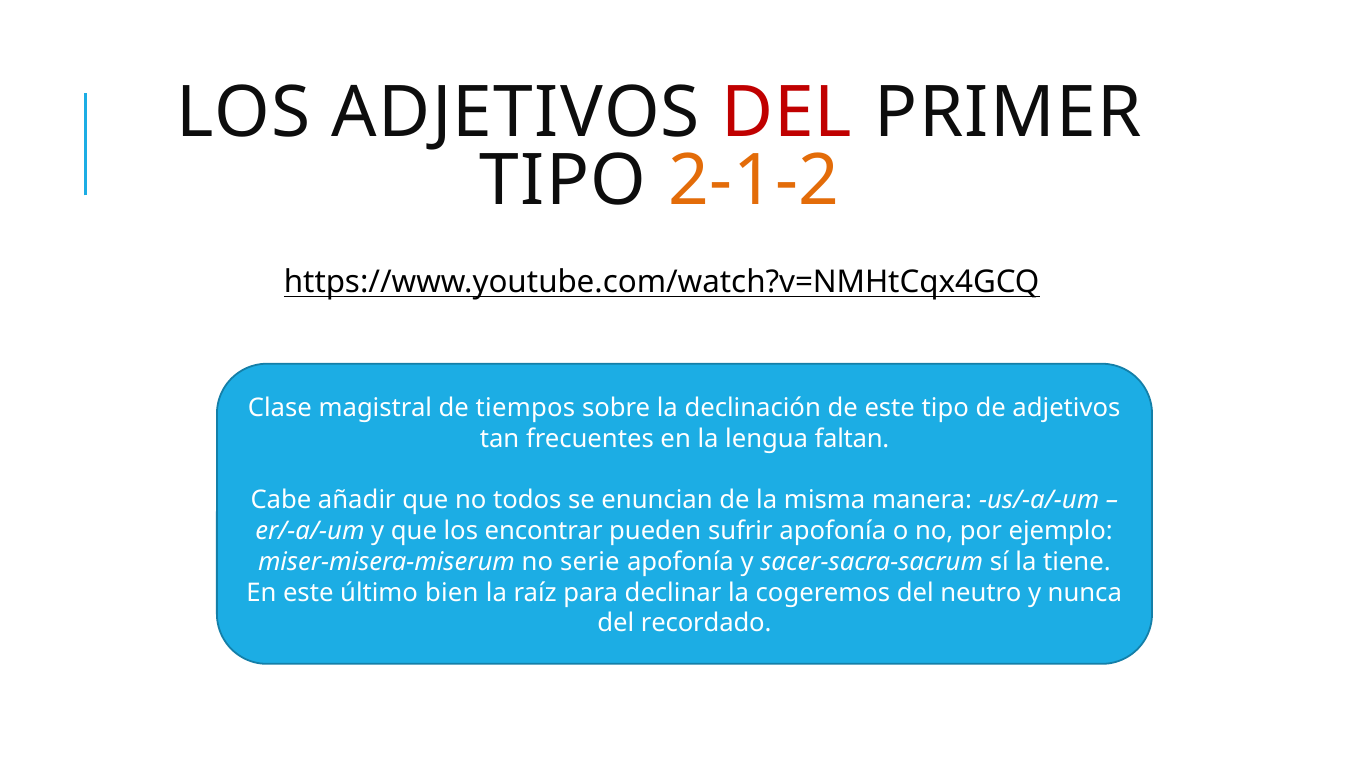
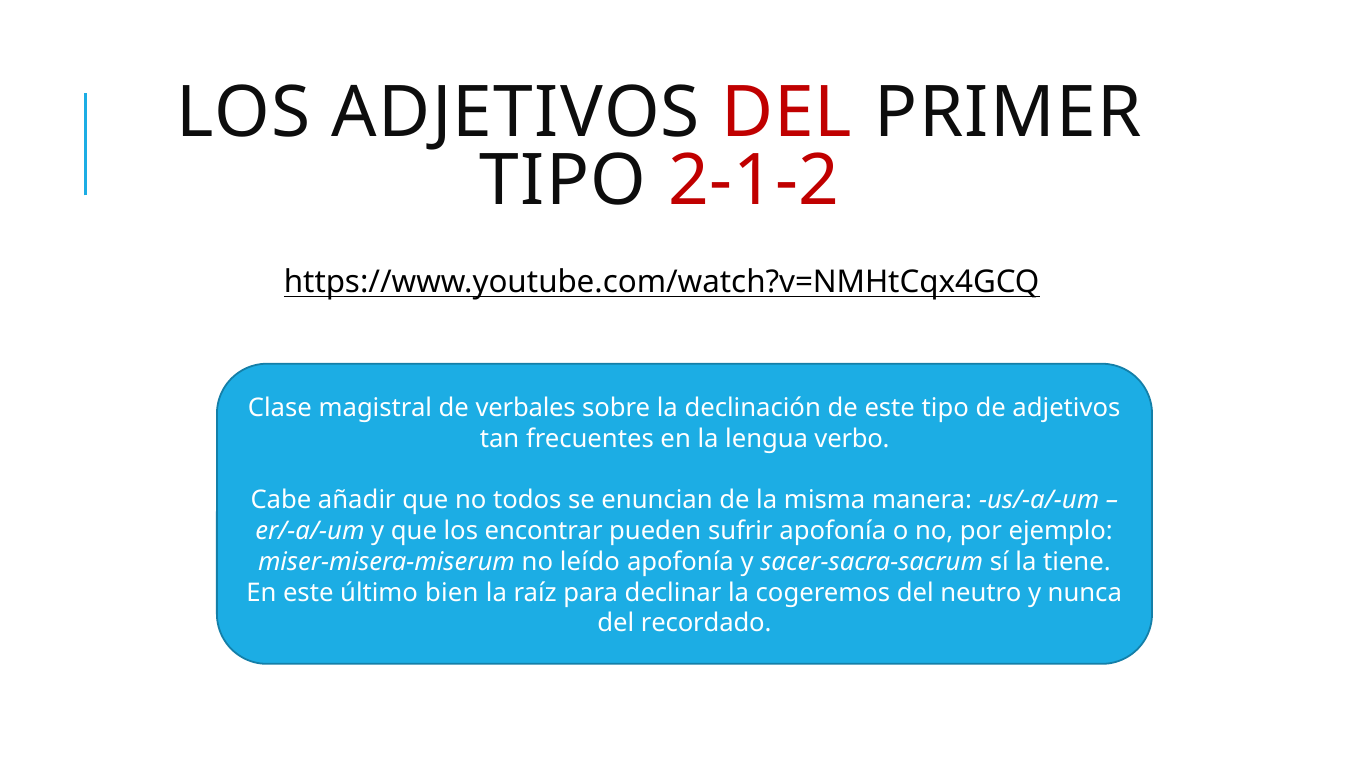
2-1-2 colour: orange -> red
tiempos: tiempos -> verbales
faltan: faltan -> verbo
serie: serie -> leído
